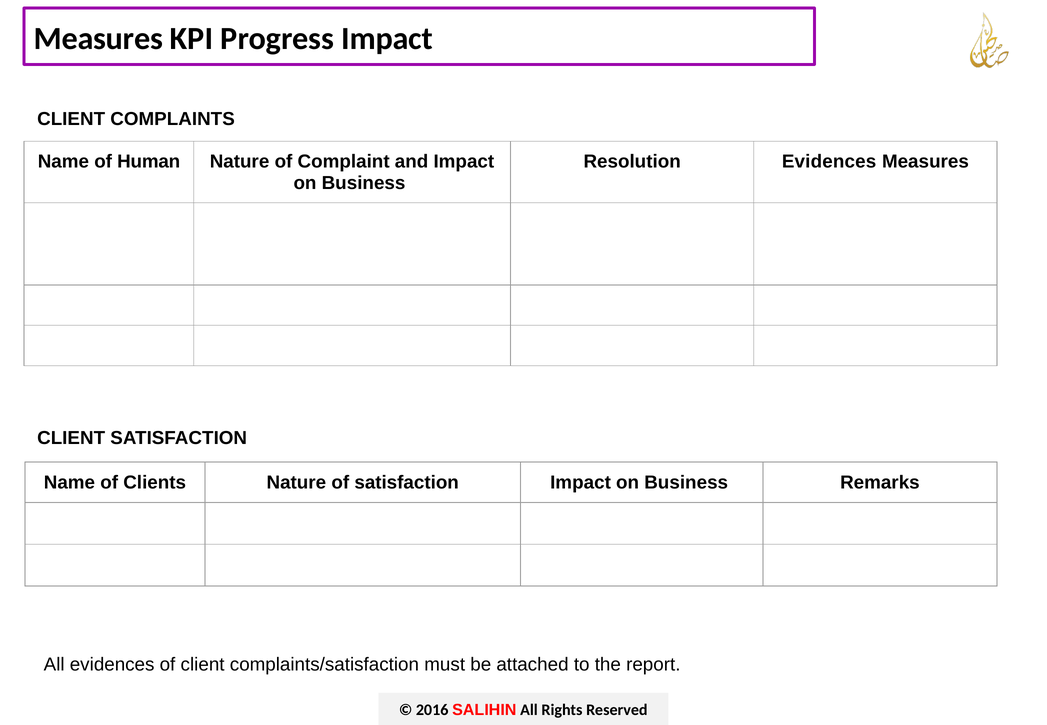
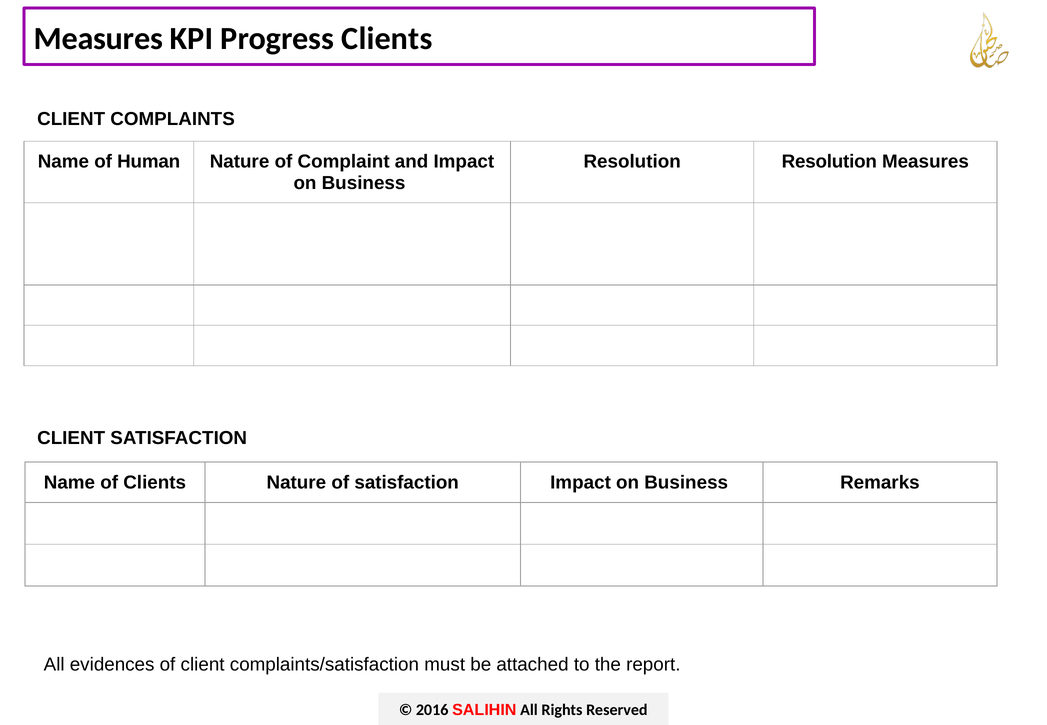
Progress Impact: Impact -> Clients
Resolution Evidences: Evidences -> Resolution
